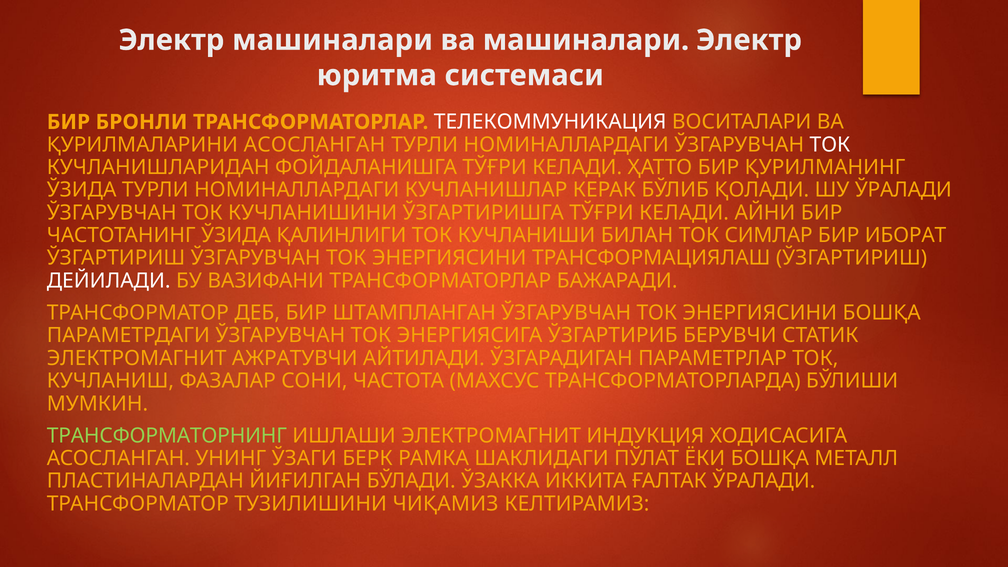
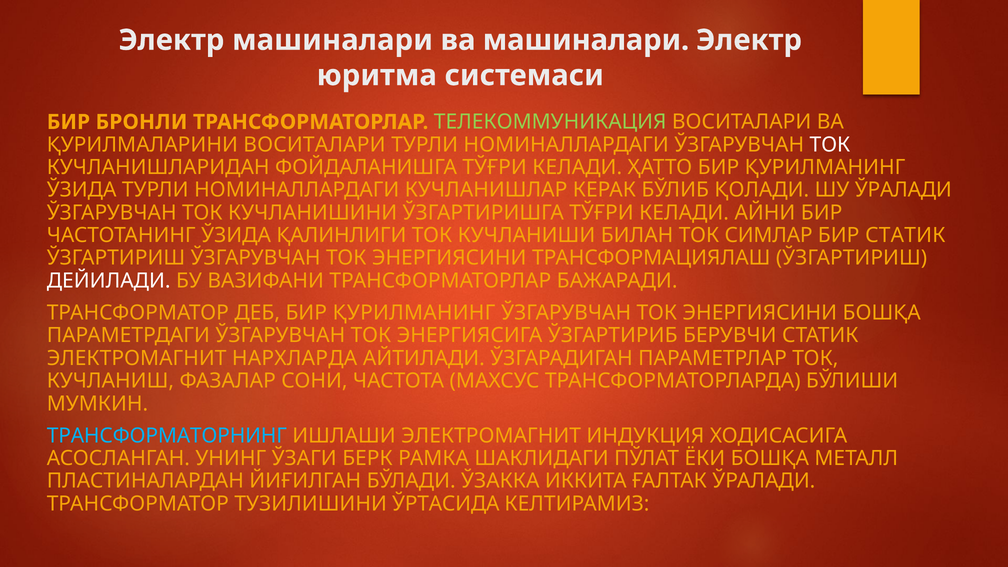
ТЕЛЕКОММУНИКАЦИЯ colour: white -> light green
ҚУРИЛМАЛАРИНИ АСОСЛАНГАН: АСОСЛАНГАН -> ВОСИТАЛАРИ
БИР ИБОРАТ: ИБОРАТ -> СТАТИК
ДЕБ БИР ШТАМПЛАНГАН: ШТАМПЛАНГАН -> ҚУРИЛМАНИНГ
АЖРАТУВЧИ: АЖРАТУВЧИ -> НАРХЛАРДА
ТРАНСФОРМАТОРНИНГ colour: light green -> light blue
ЧИҚАМИЗ: ЧИҚАМИЗ -> ЎРТАСИДА
